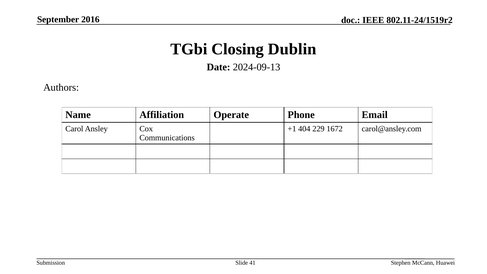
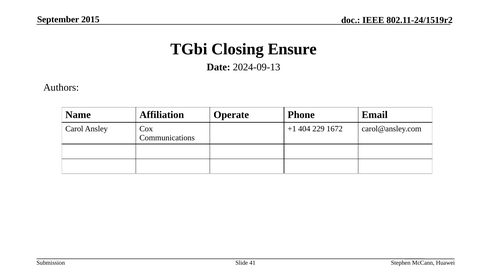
2016: 2016 -> 2015
Dublin: Dublin -> Ensure
